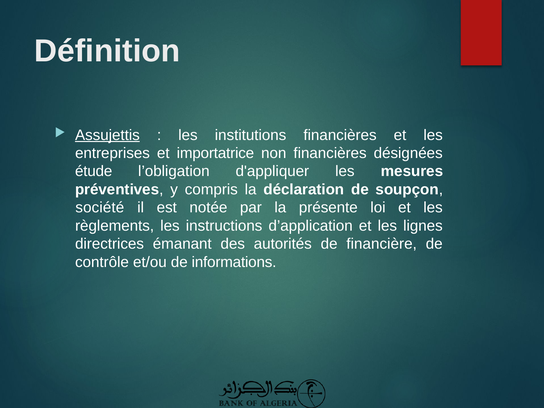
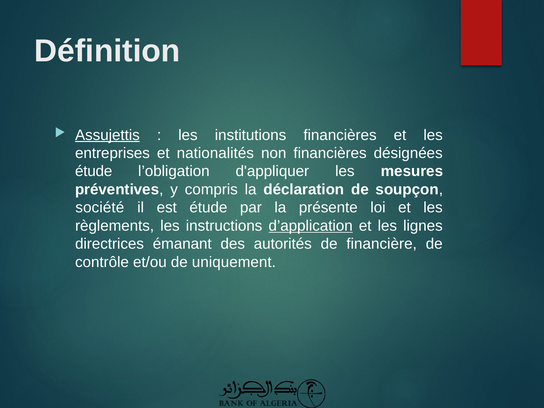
importatrice: importatrice -> nationalités
est notée: notée -> étude
d’application underline: none -> present
informations: informations -> uniquement
